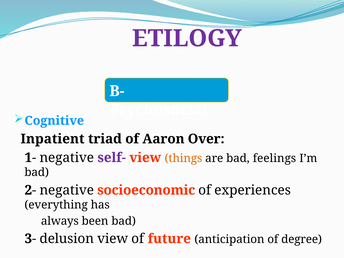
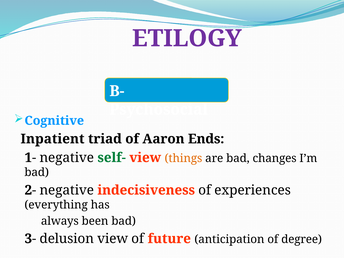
Over: Over -> Ends
self- colour: purple -> green
feelings: feelings -> changes
socioeconomic: socioeconomic -> indecisiveness
